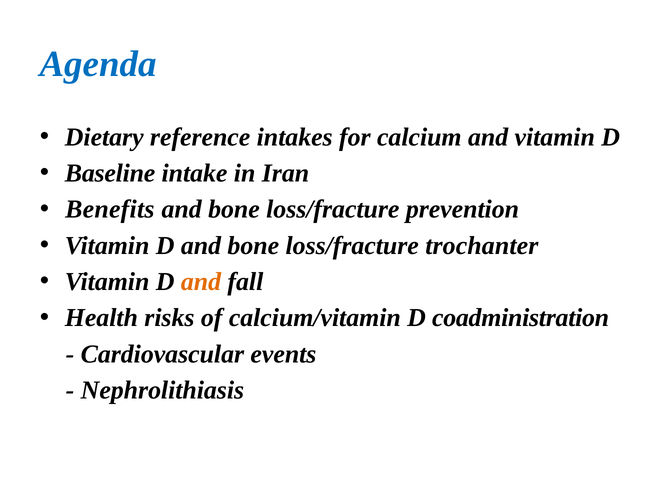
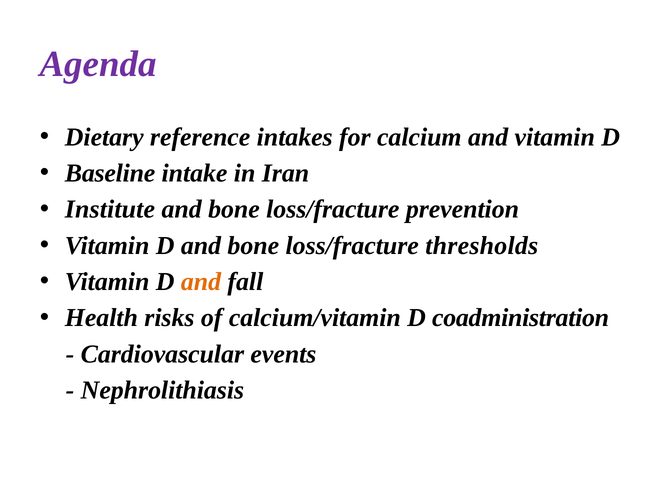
Agenda colour: blue -> purple
Benefits: Benefits -> Institute
trochanter: trochanter -> thresholds
